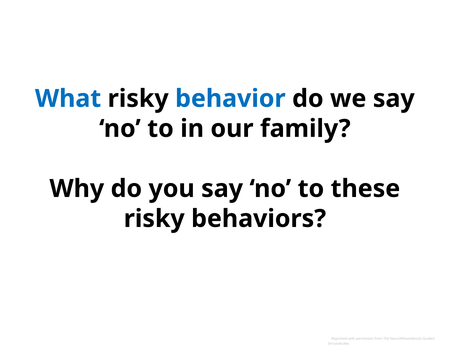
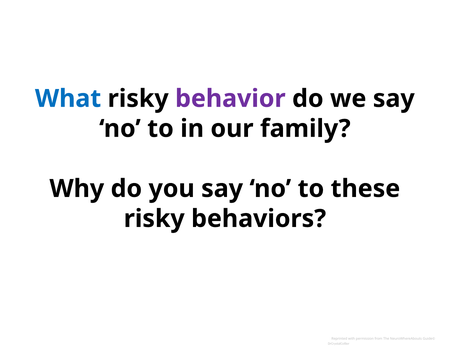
behavior colour: blue -> purple
